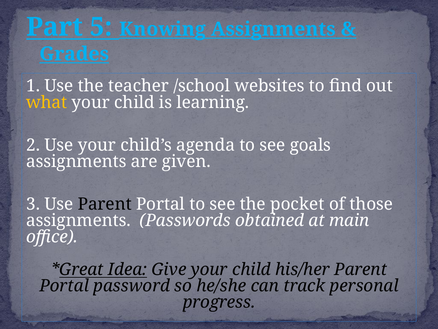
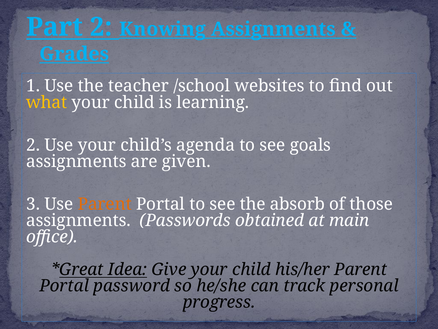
Part 5: 5 -> 2
Parent at (105, 204) colour: black -> orange
pocket: pocket -> absorb
